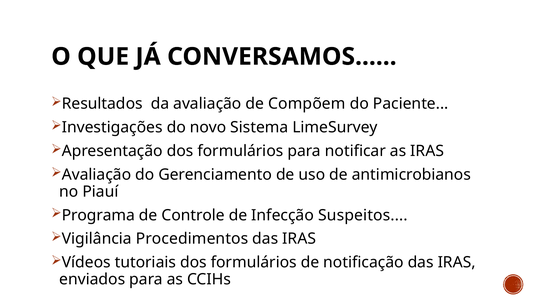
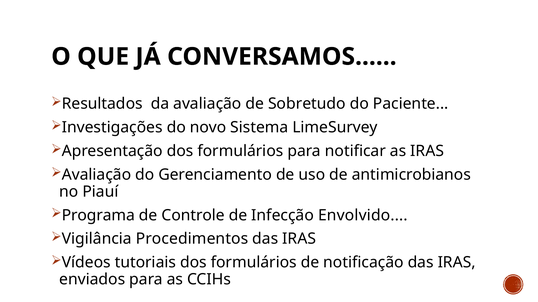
Compõem: Compõem -> Sobretudo
Suspeitos: Suspeitos -> Envolvido
